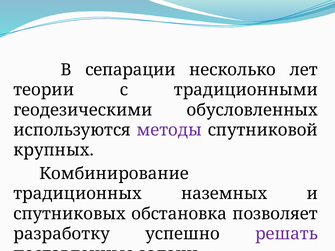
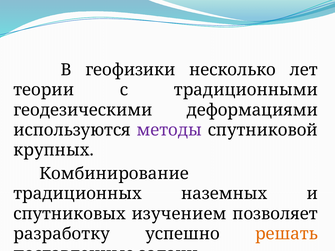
сепарации: сепарации -> геофизики
обусловленных: обусловленных -> деформациями
обстановка: обстановка -> изучением
решать colour: purple -> orange
